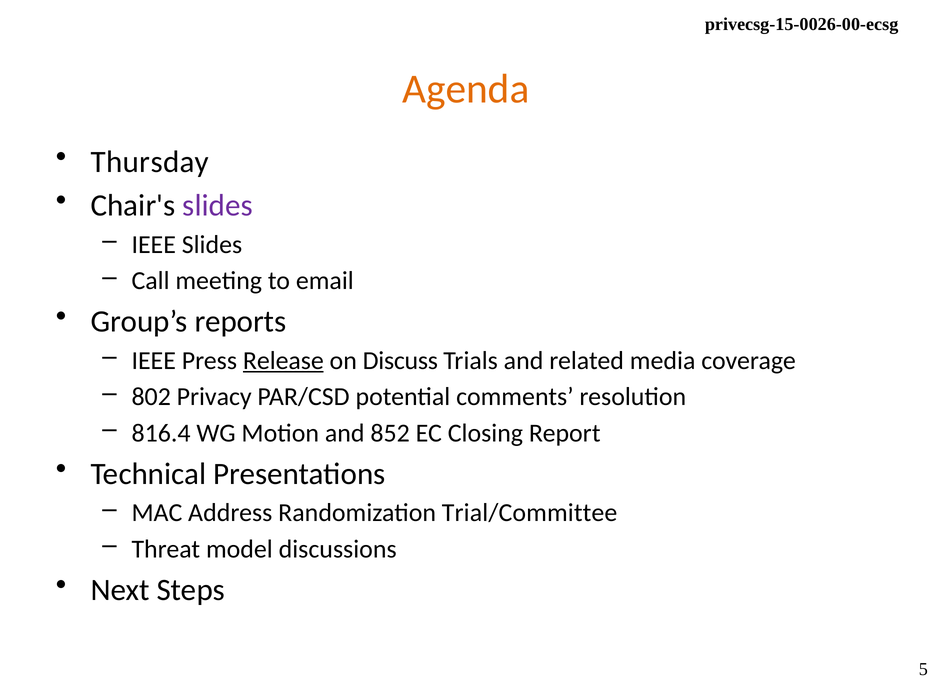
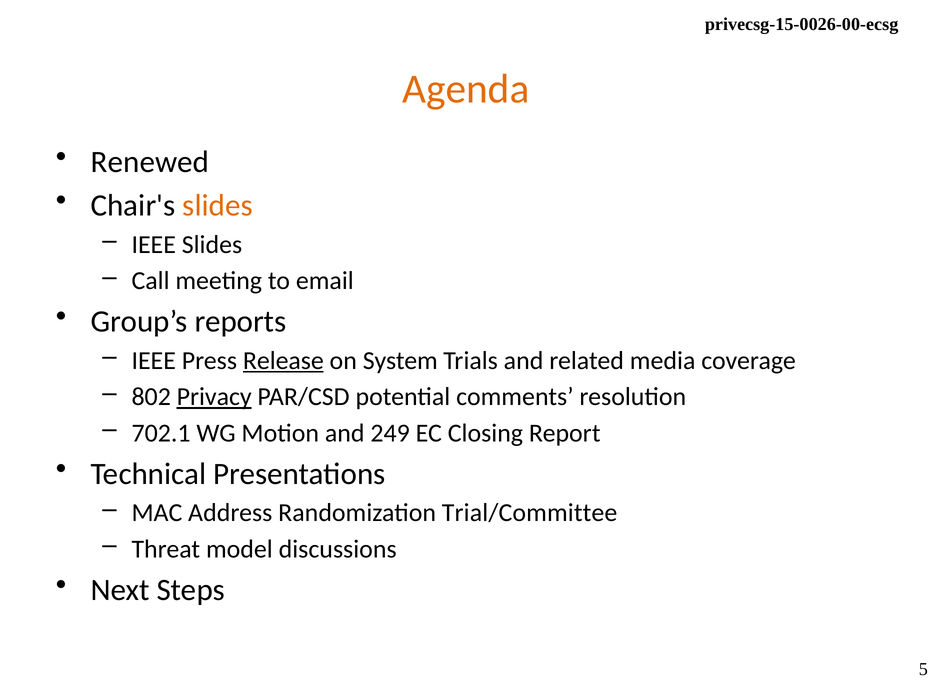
Thursday: Thursday -> Renewed
slides at (218, 206) colour: purple -> orange
Discuss: Discuss -> System
Privacy underline: none -> present
816.4: 816.4 -> 702.1
852: 852 -> 249
